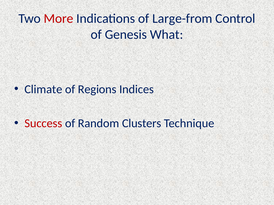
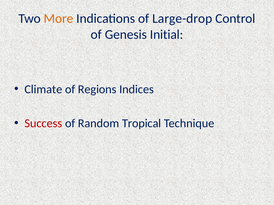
More colour: red -> orange
Large-from: Large-from -> Large-drop
What: What -> Initial
Clusters: Clusters -> Tropical
